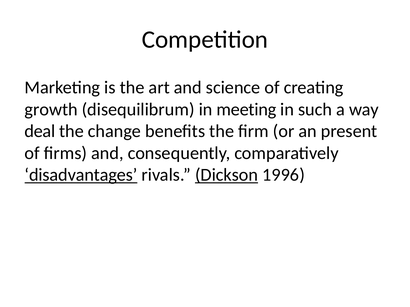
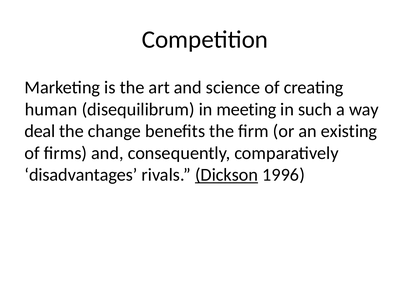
growth: growth -> human
present: present -> existing
disadvantages underline: present -> none
